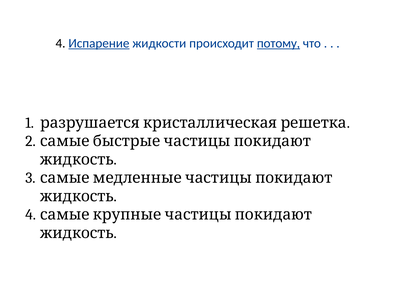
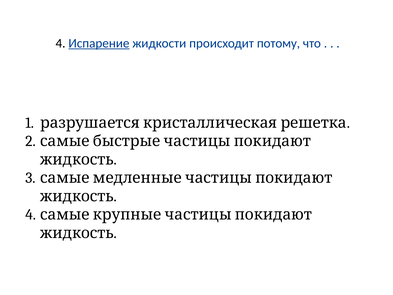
потому underline: present -> none
